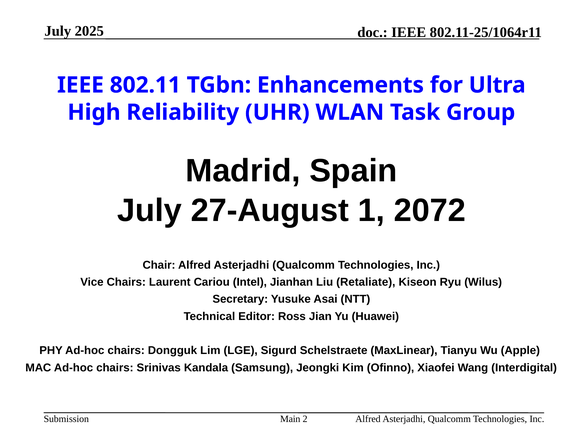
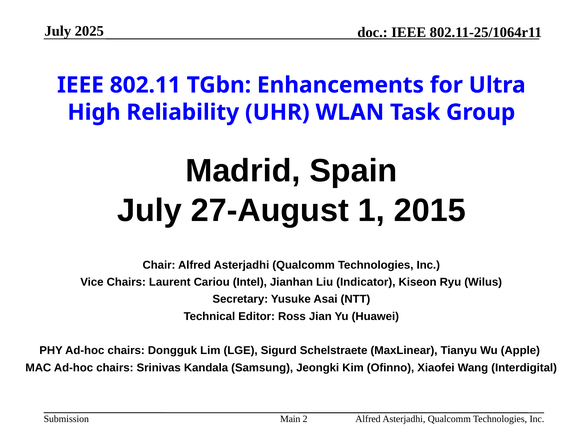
2072: 2072 -> 2015
Retaliate: Retaliate -> Indicator
